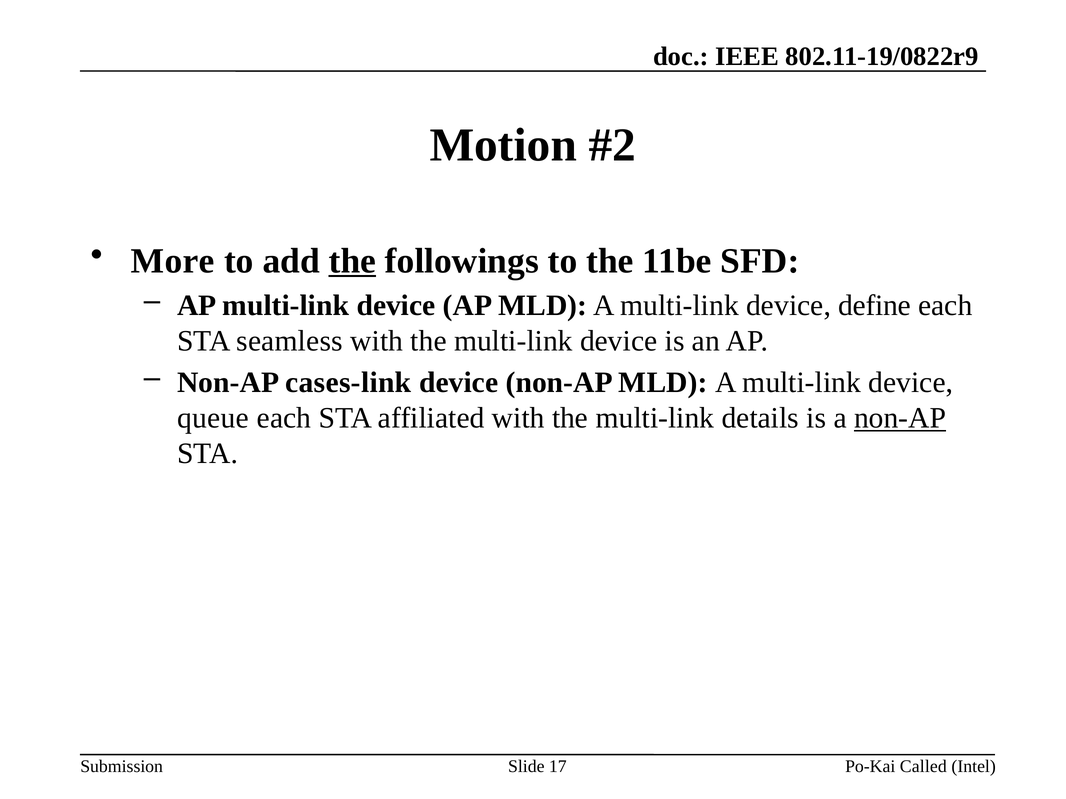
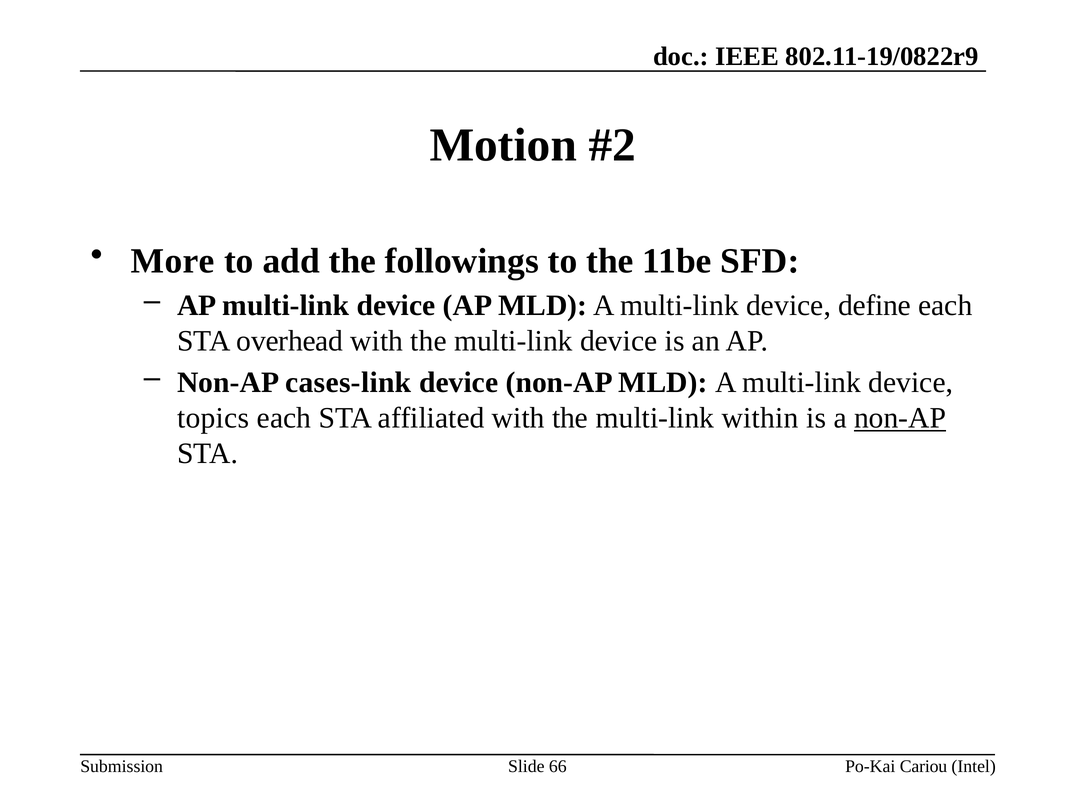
the at (352, 261) underline: present -> none
seamless: seamless -> overhead
queue: queue -> topics
details: details -> within
17: 17 -> 66
Called: Called -> Cariou
